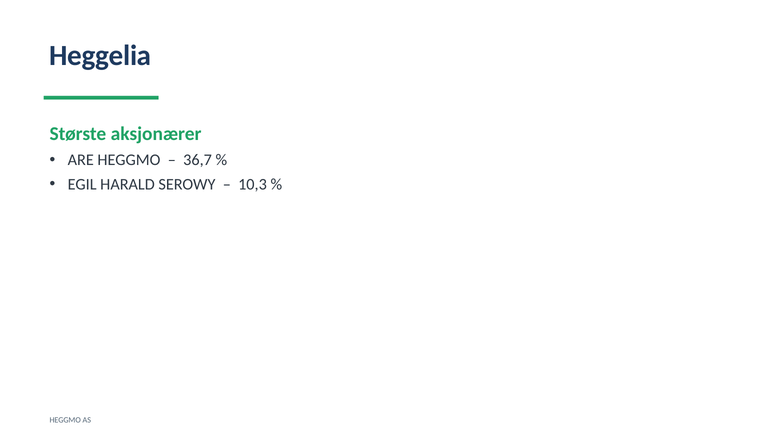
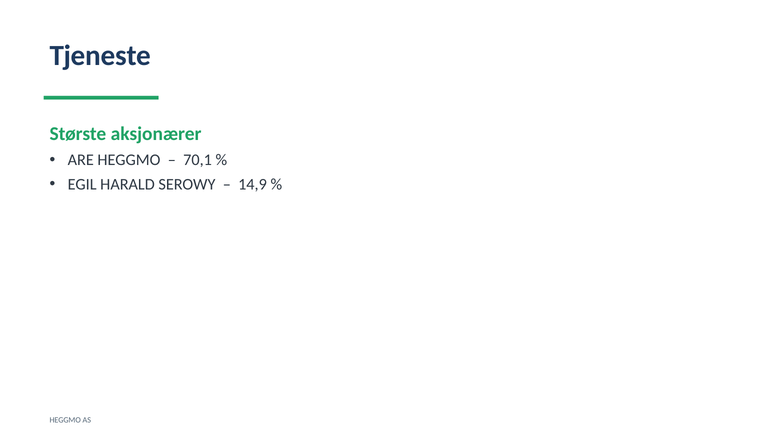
Heggelia: Heggelia -> Tjeneste
36,7: 36,7 -> 70,1
10,3: 10,3 -> 14,9
